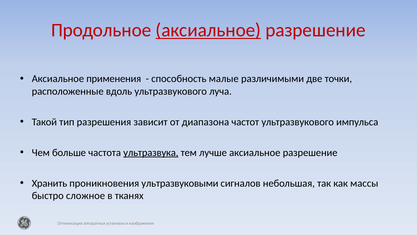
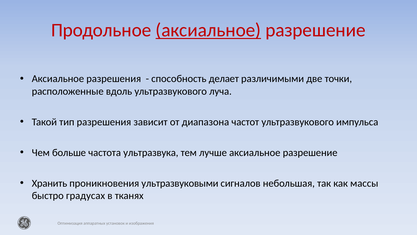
Аксиальное применения: применения -> разрешения
малые: малые -> делает
ультразвука underline: present -> none
сложное: сложное -> градусах
